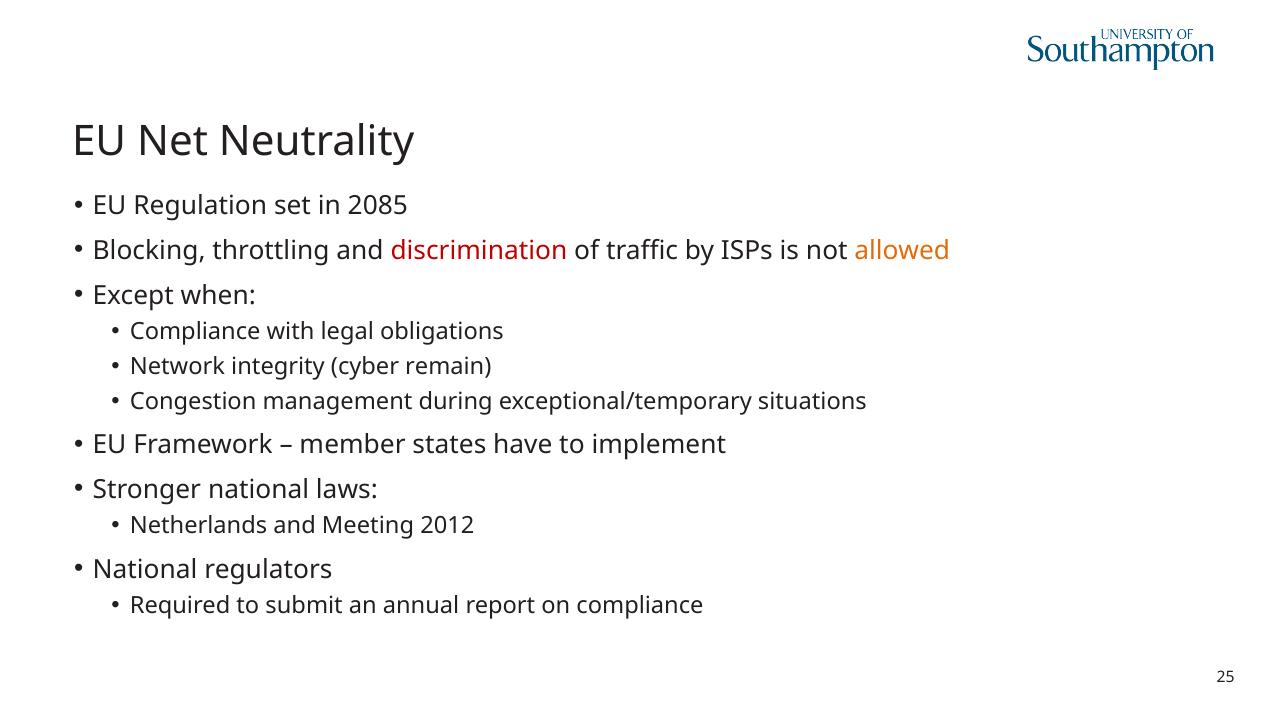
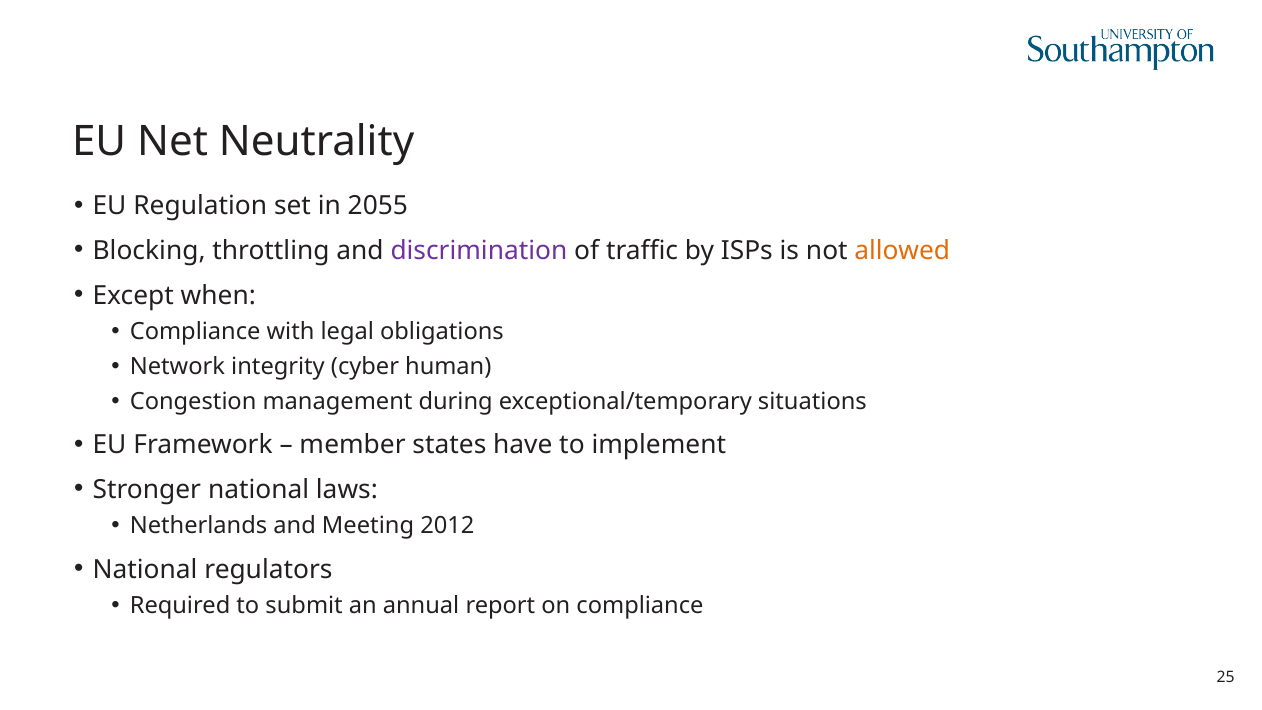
2085: 2085 -> 2055
discrimination colour: red -> purple
remain: remain -> human
